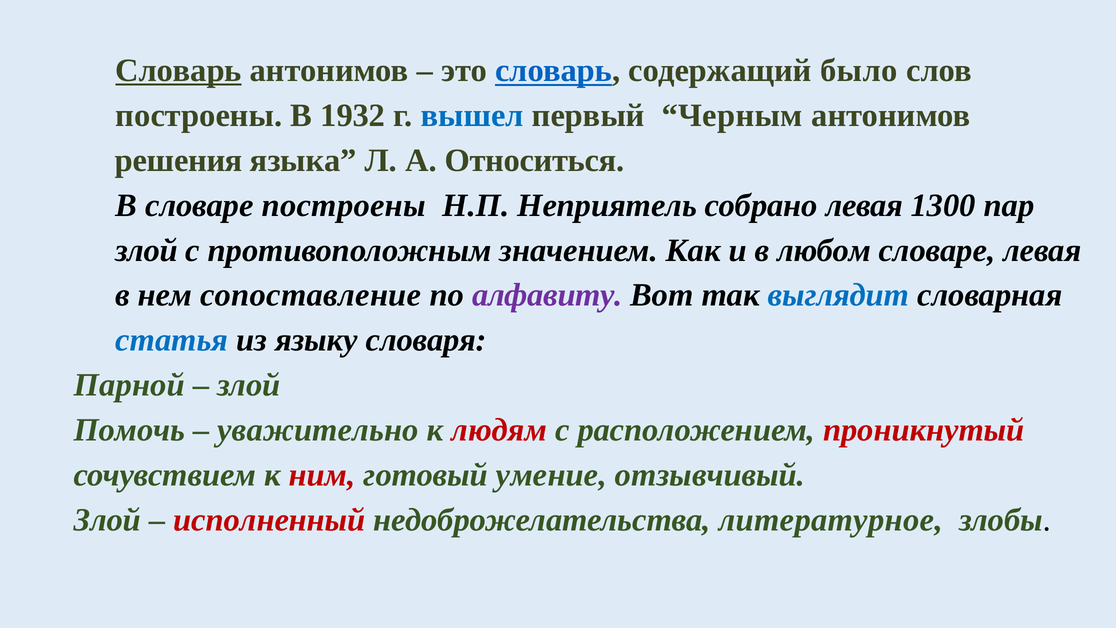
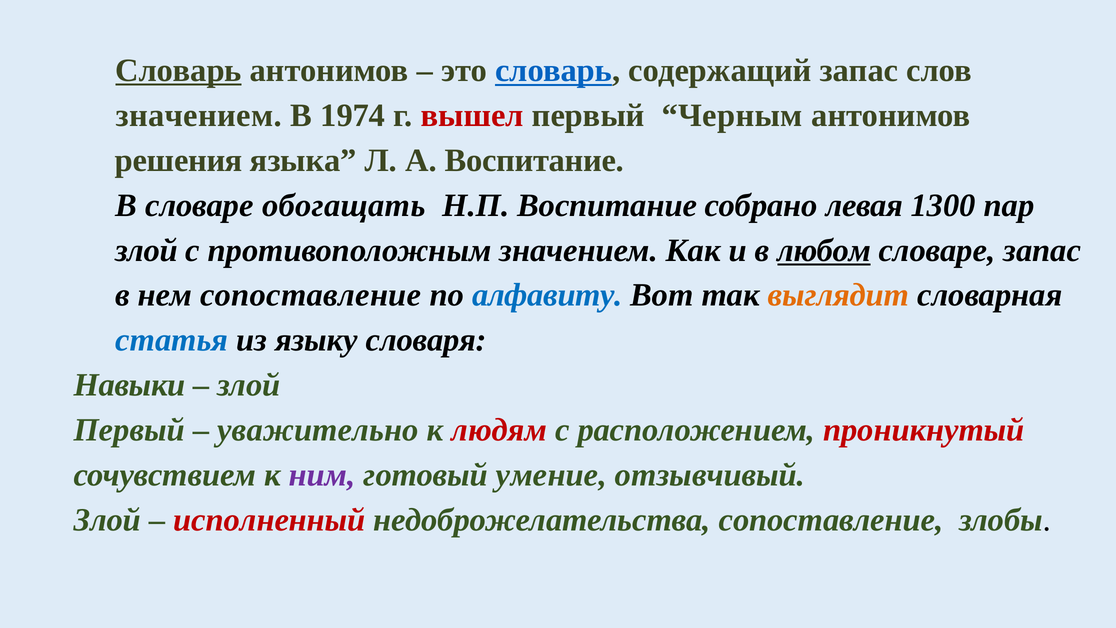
содержащий было: было -> запас
построены at (199, 115): построены -> значением
1932: 1932 -> 1974
вышел colour: blue -> red
А Относиться: Относиться -> Воспитание
словаре построены: построены -> обогащать
Н.П Неприятель: Неприятель -> Воспитание
любом underline: none -> present
словаре левая: левая -> запас
алфавиту colour: purple -> blue
выглядит colour: blue -> orange
Парной: Парной -> Навыки
Помочь at (129, 430): Помочь -> Первый
ним colour: red -> purple
недоброжелательства литературное: литературное -> сопоставление
